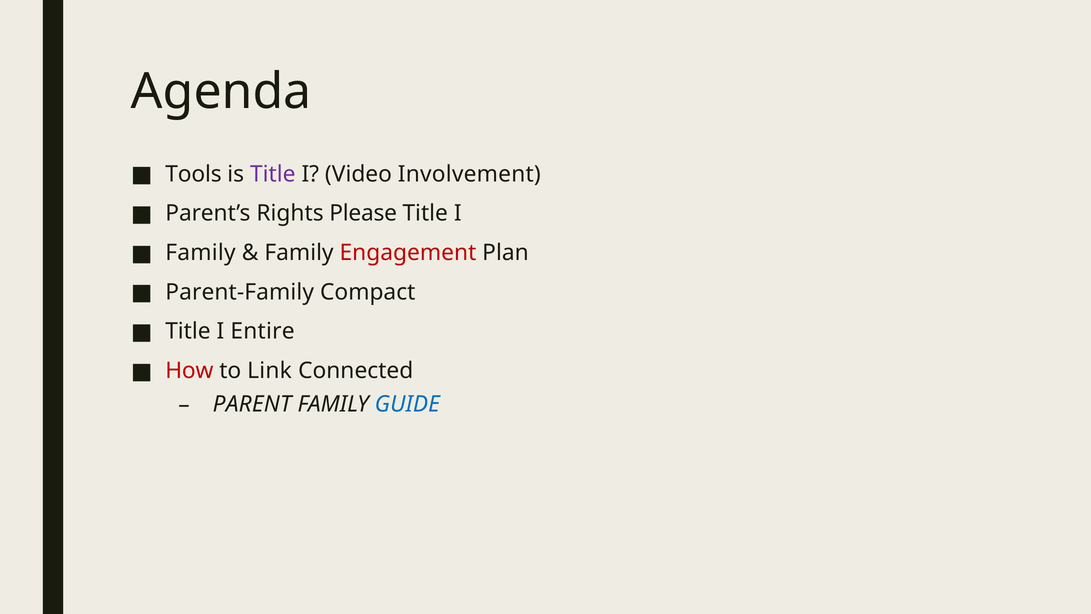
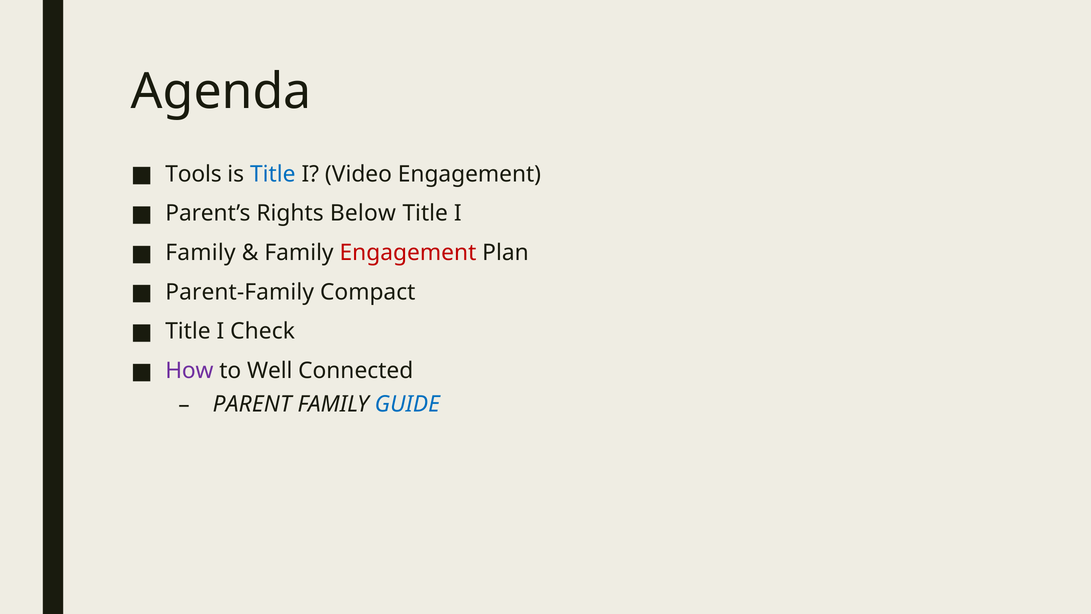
Title at (273, 174) colour: purple -> blue
Video Involvement: Involvement -> Engagement
Please: Please -> Below
Entire: Entire -> Check
How colour: red -> purple
Link: Link -> Well
